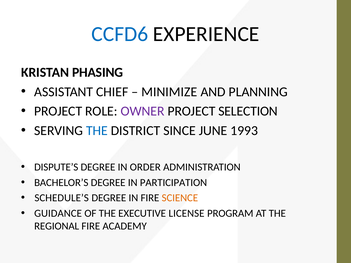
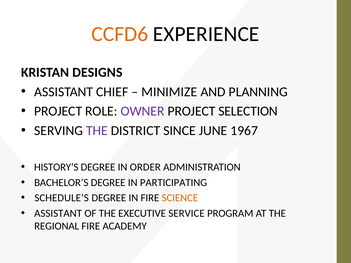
CCFD6 colour: blue -> orange
PHASING: PHASING -> DESIGNS
THE at (97, 131) colour: blue -> purple
1993: 1993 -> 1967
DISPUTE’S: DISPUTE’S -> HISTORY’S
PARTICIPATION: PARTICIPATION -> PARTICIPATING
GUIDANCE at (58, 214): GUIDANCE -> ASSISTANT
LICENSE: LICENSE -> SERVICE
